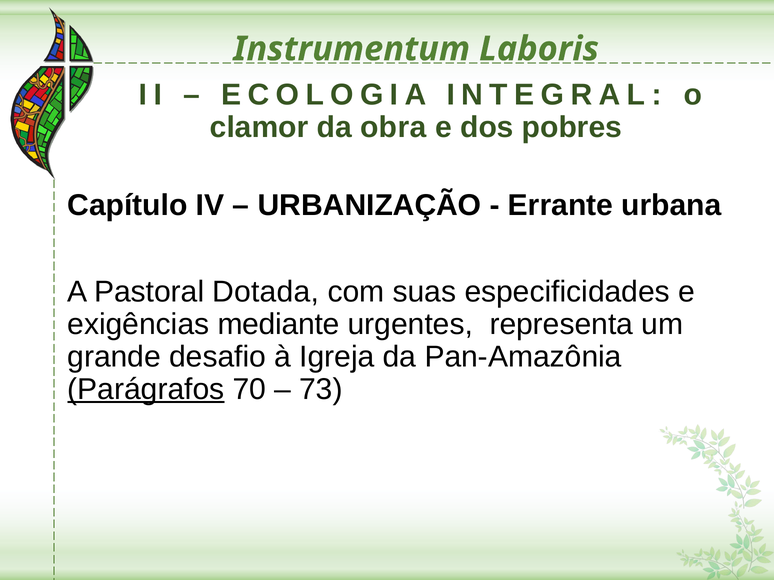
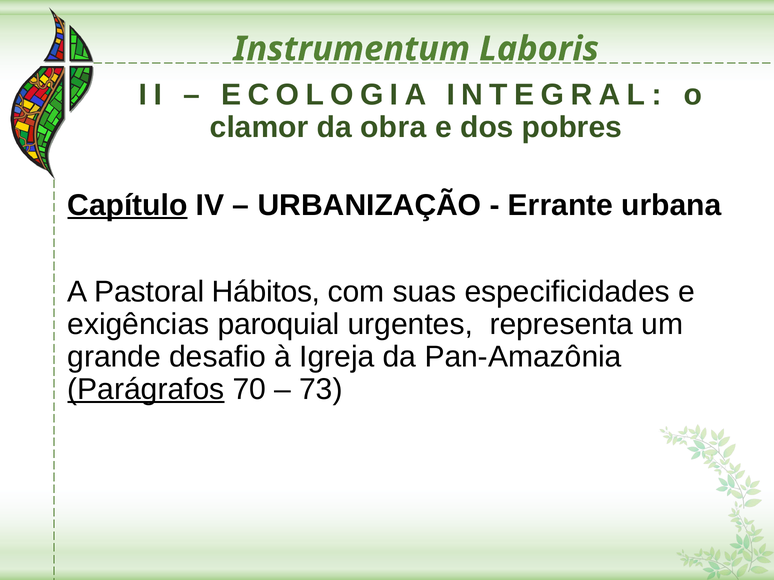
Capítulo underline: none -> present
Dotada: Dotada -> Hábitos
mediante: mediante -> paroquial
